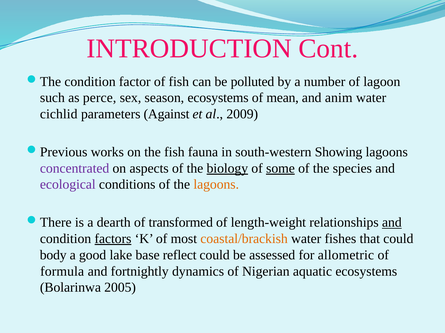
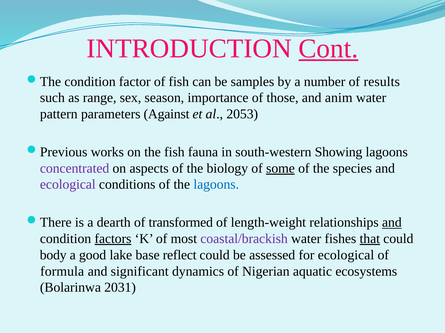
Cont underline: none -> present
polluted: polluted -> samples
lagoon: lagoon -> results
perce: perce -> range
season ecosystems: ecosystems -> importance
mean: mean -> those
cichlid: cichlid -> pattern
2009: 2009 -> 2053
biology underline: present -> none
lagoons at (216, 185) colour: orange -> blue
coastal/brackish colour: orange -> purple
that underline: none -> present
for allometric: allometric -> ecological
fortnightly: fortnightly -> significant
2005: 2005 -> 2031
